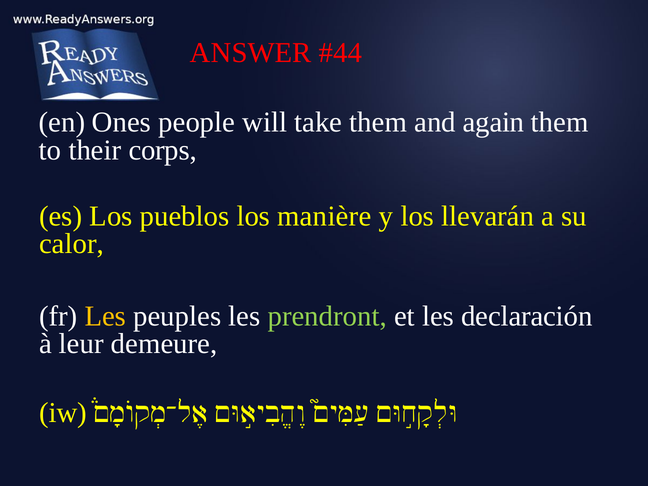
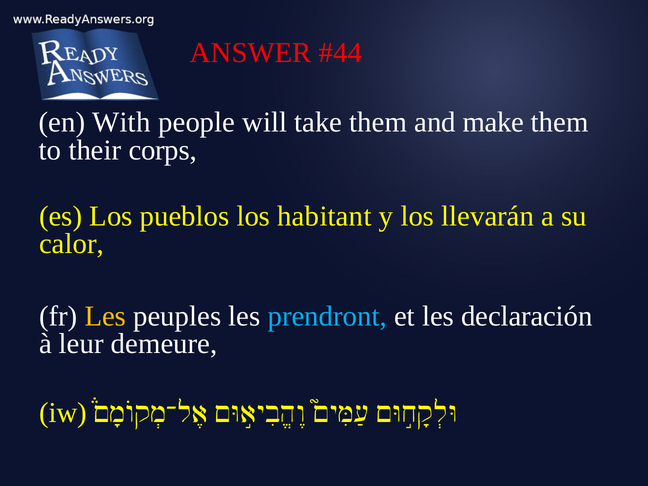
Ones: Ones -> With
again: again -> make
manière: manière -> habitant
prendront colour: light green -> light blue
